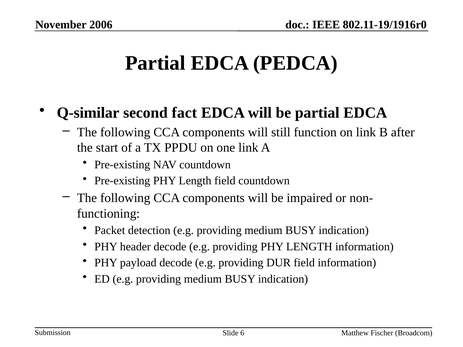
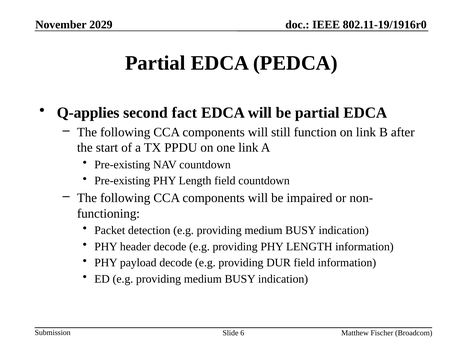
2006: 2006 -> 2029
Q-similar: Q-similar -> Q-applies
